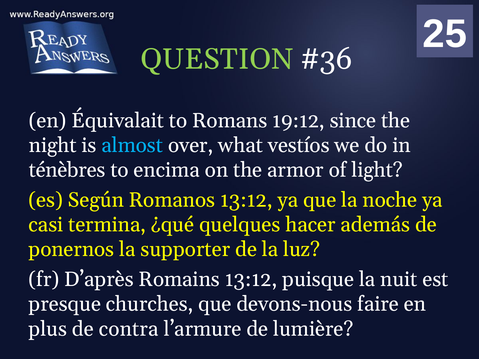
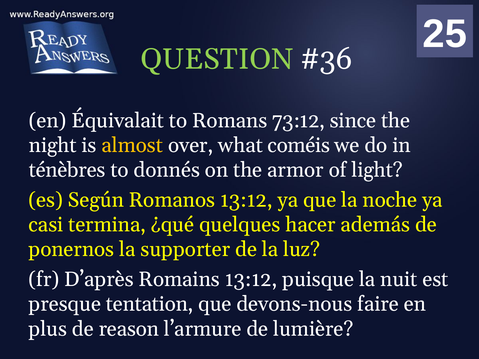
19:12: 19:12 -> 73:12
almost colour: light blue -> yellow
vestíos: vestíos -> coméis
encima: encima -> donnés
churches: churches -> tentation
contra: contra -> reason
